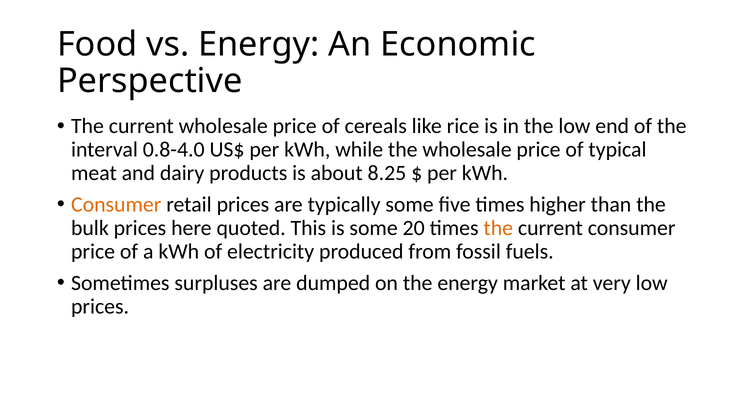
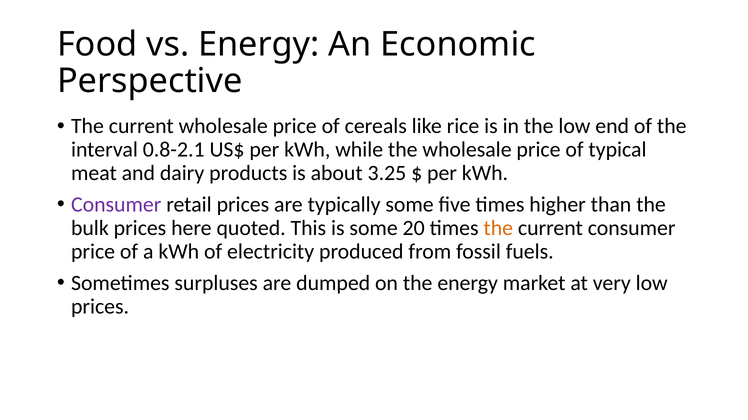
0.8-4.0: 0.8-4.0 -> 0.8-2.1
8.25: 8.25 -> 3.25
Consumer at (116, 205) colour: orange -> purple
